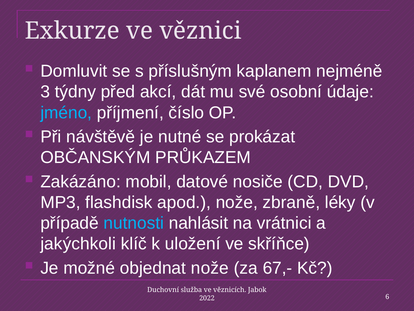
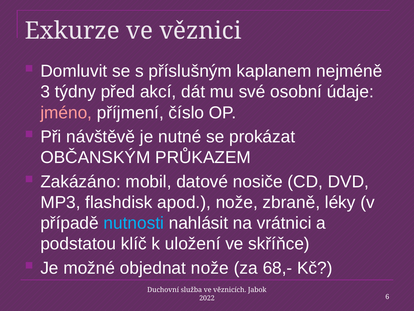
jméno colour: light blue -> pink
jakýchkoli: jakýchkoli -> podstatou
67,-: 67,- -> 68,-
